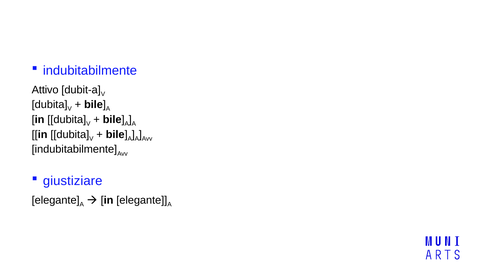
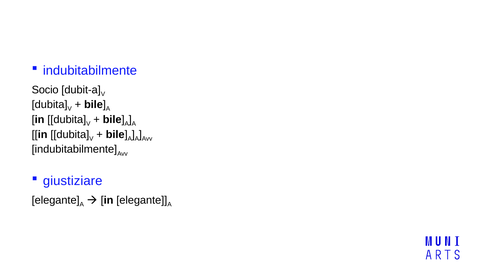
Attivo: Attivo -> Socio
